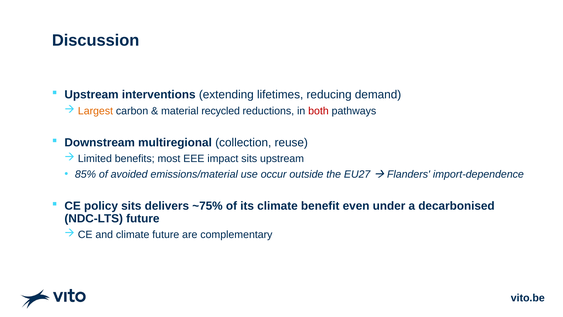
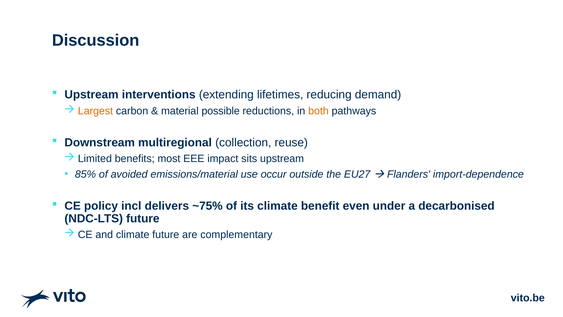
recycled: recycled -> possible
both colour: red -> orange
policy sits: sits -> incl
